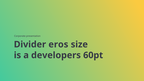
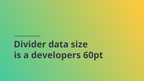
eros: eros -> data
